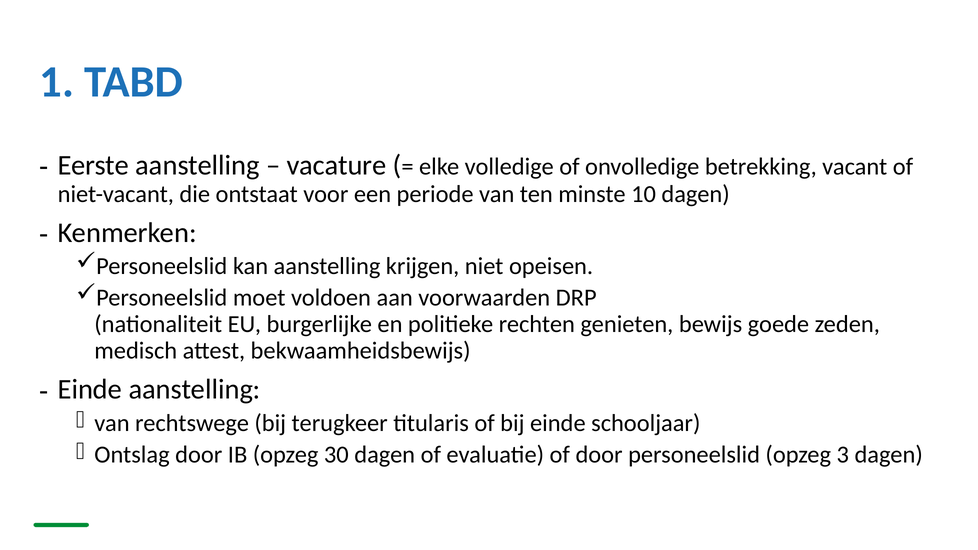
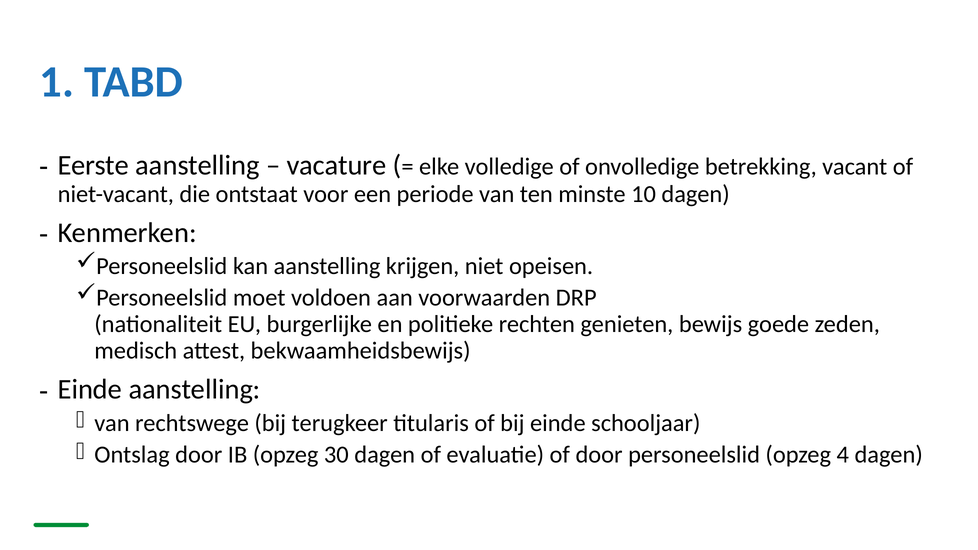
3: 3 -> 4
